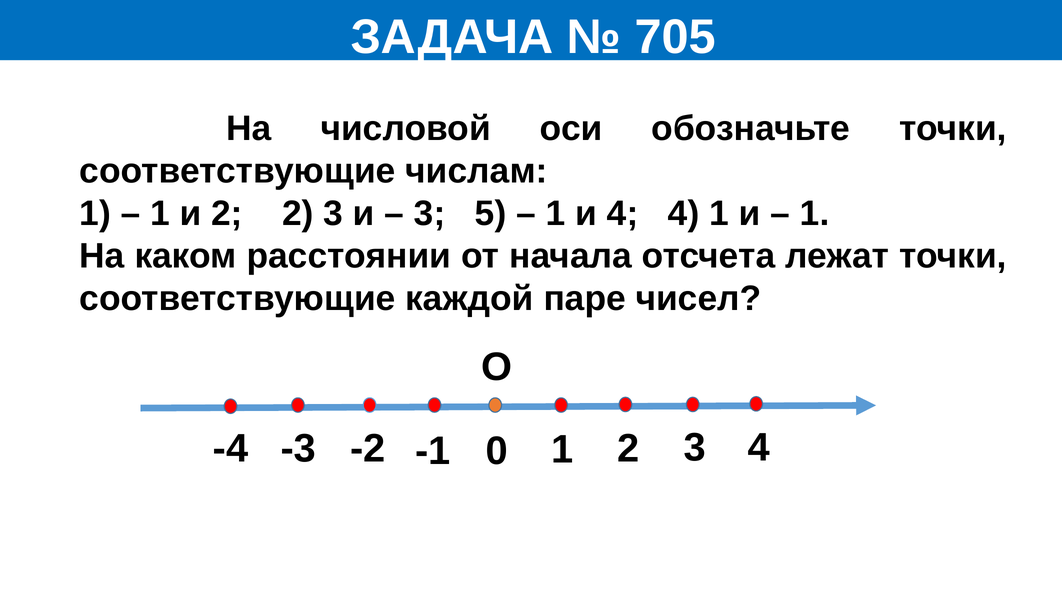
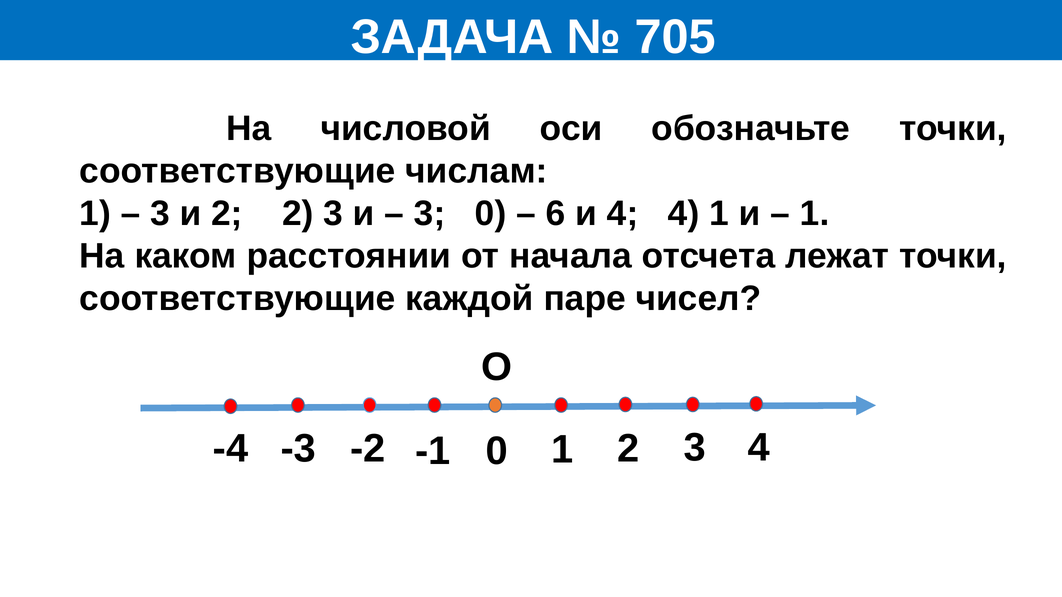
1 at (160, 214): 1 -> 3
3 5: 5 -> 0
1 at (556, 214): 1 -> 6
